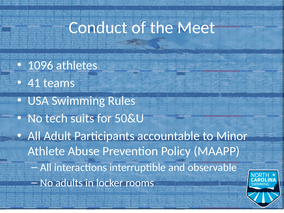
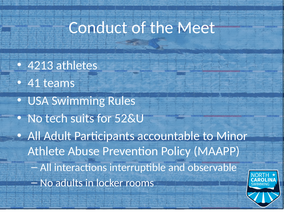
1096: 1096 -> 4213
50&U: 50&U -> 52&U
